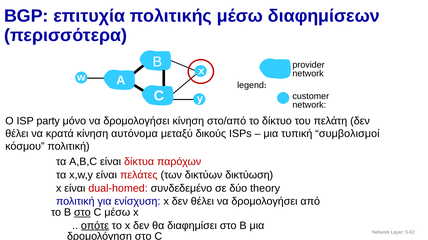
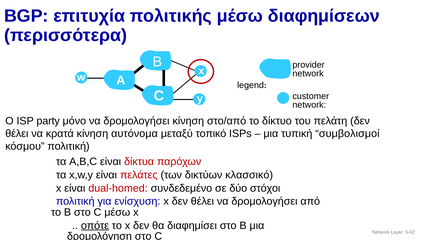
δικούς: δικούς -> τοπικό
δικτύωση: δικτύωση -> κλασσικό
theory: theory -> στόχοι
στο at (82, 213) underline: present -> none
